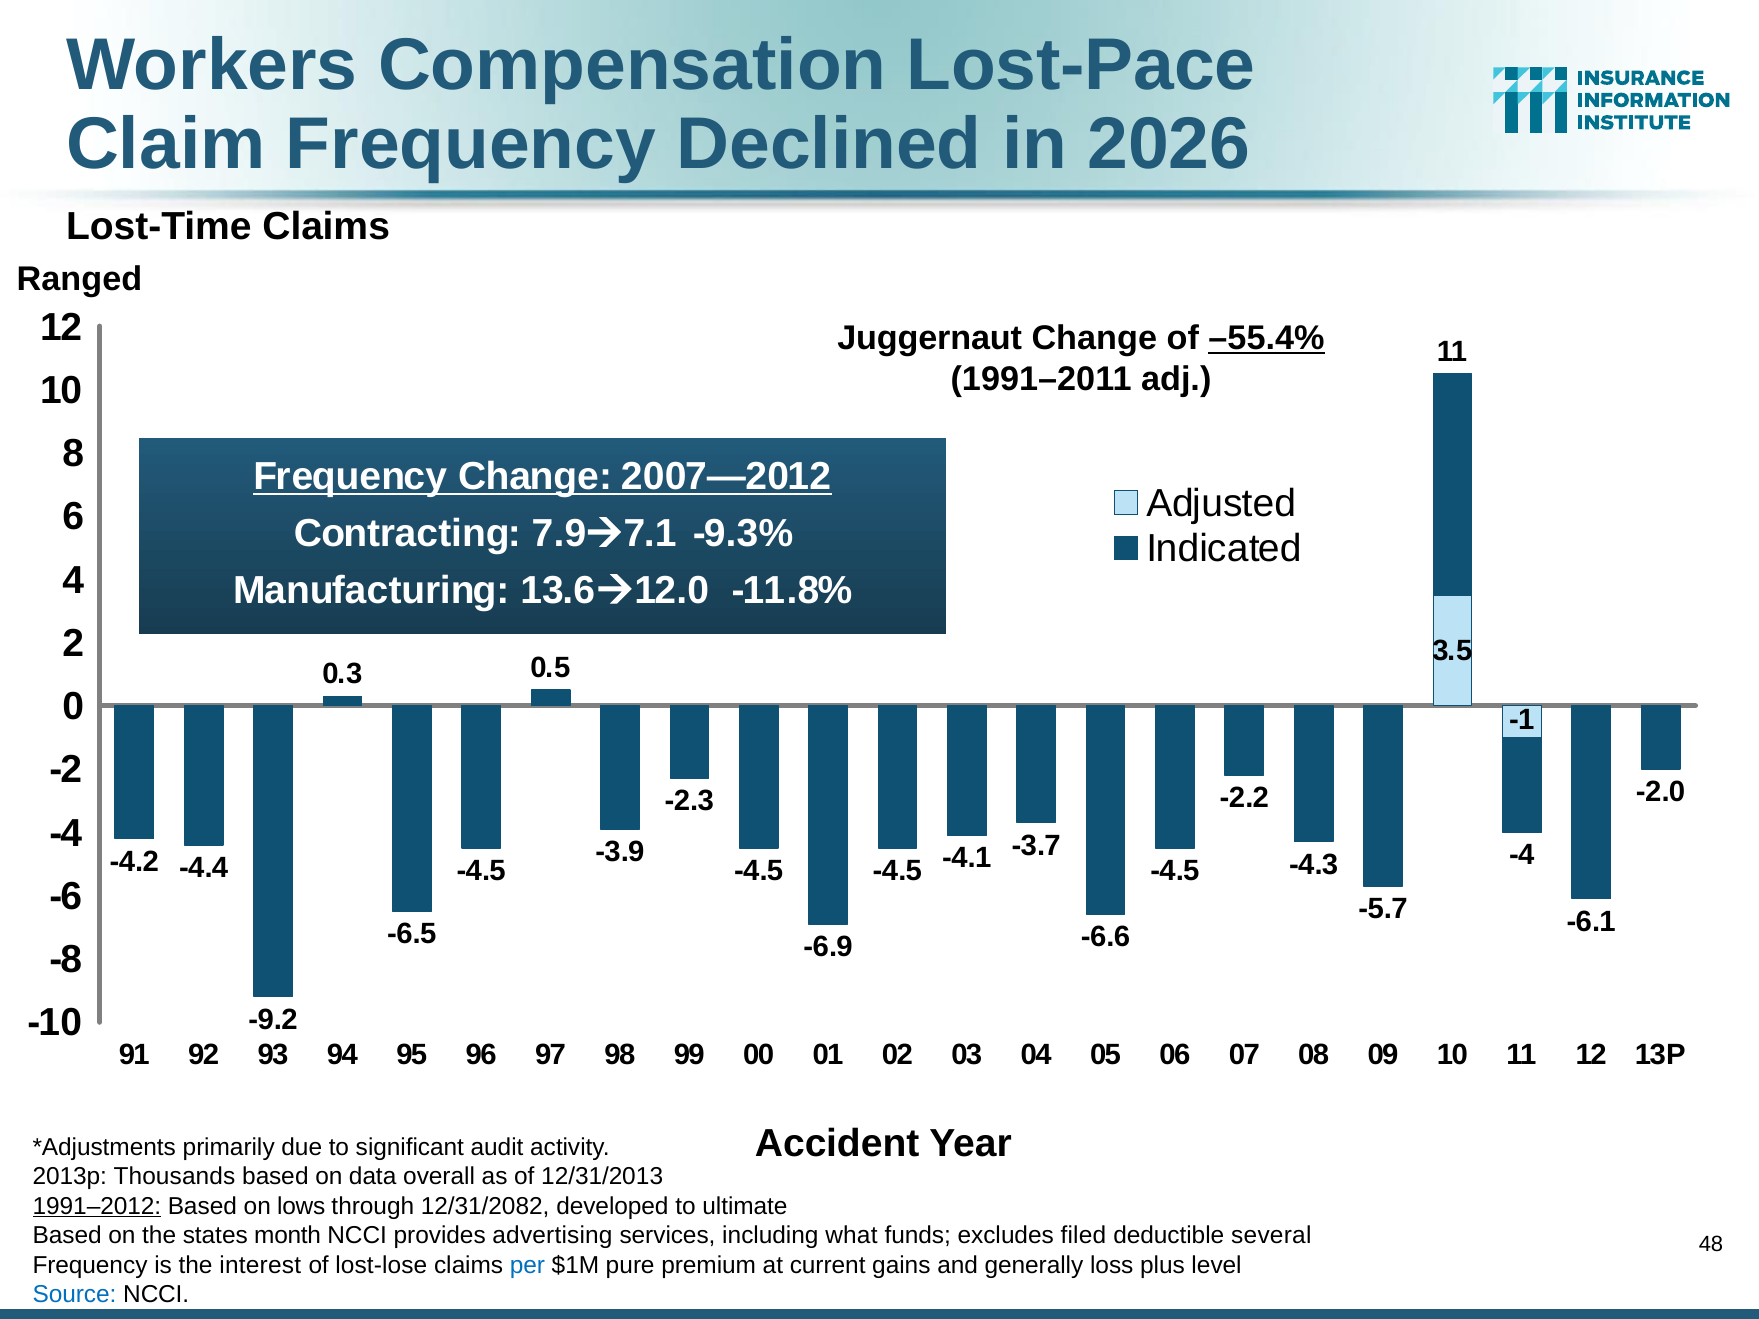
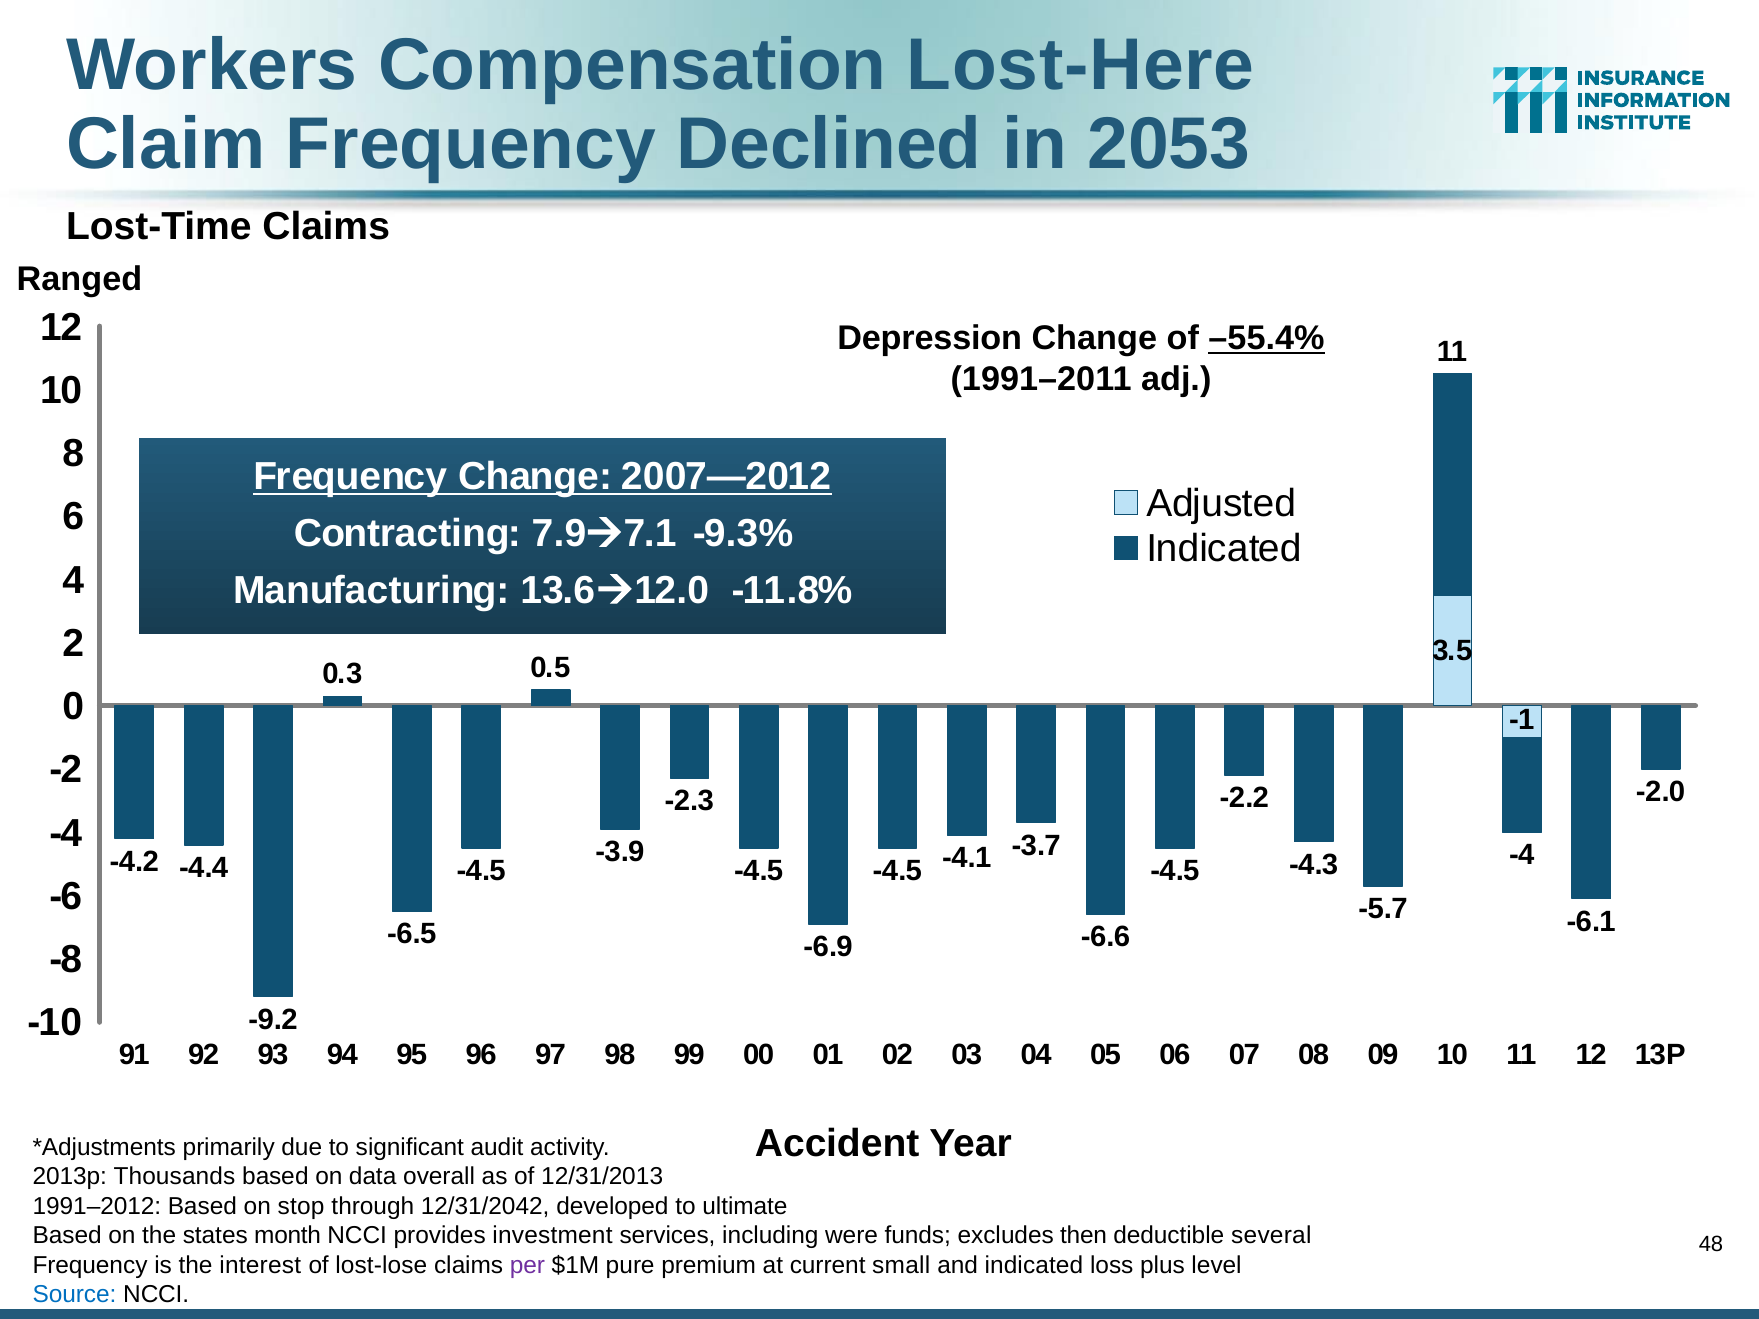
Lost-Pace: Lost-Pace -> Lost-Here
2026: 2026 -> 2053
Juggernaut: Juggernaut -> Depression
1991–2012 underline: present -> none
lows: lows -> stop
12/31/2082: 12/31/2082 -> 12/31/2042
advertising: advertising -> investment
what: what -> were
filed: filed -> then
per colour: blue -> purple
gains: gains -> small
and generally: generally -> indicated
